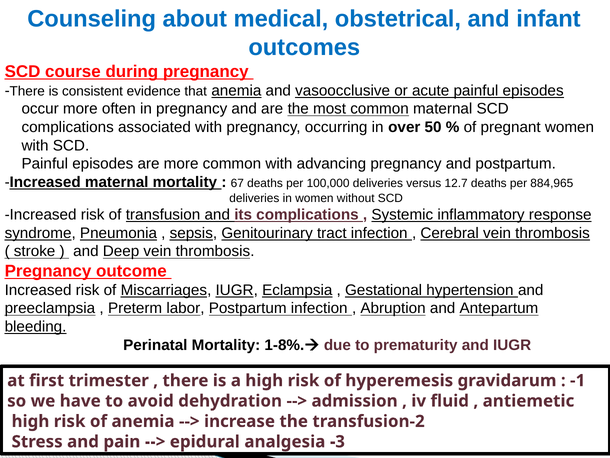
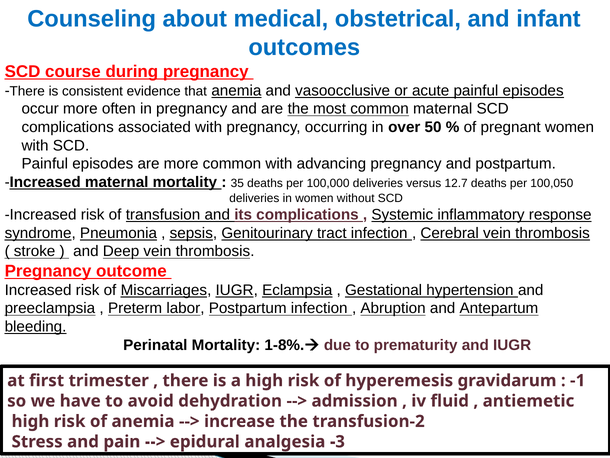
67: 67 -> 35
884,965: 884,965 -> 100,050
